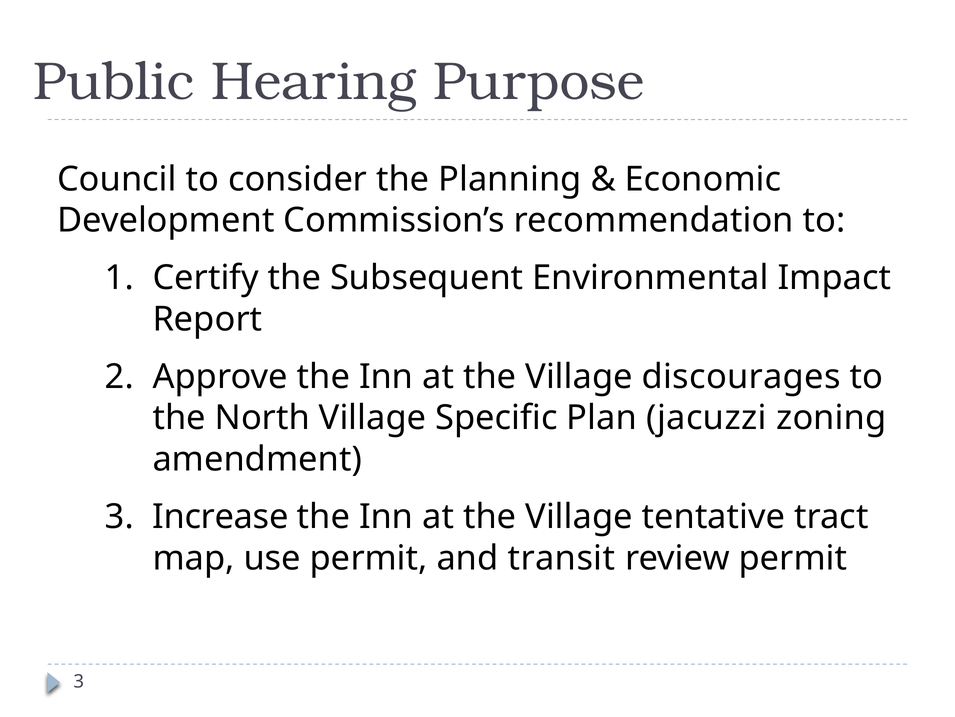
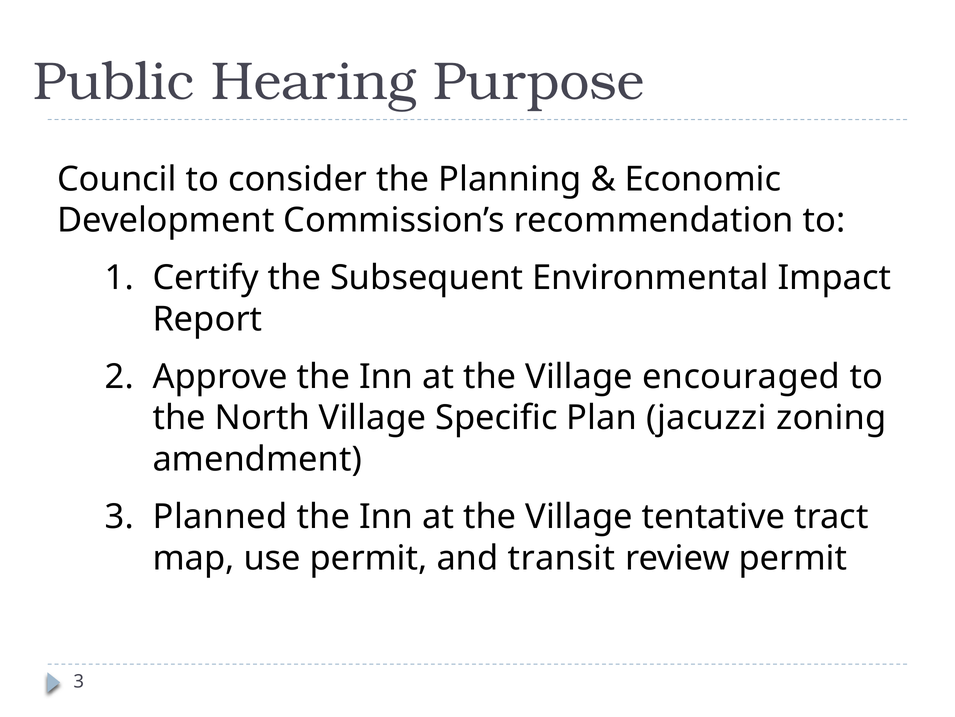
discourages: discourages -> encouraged
Increase: Increase -> Planned
